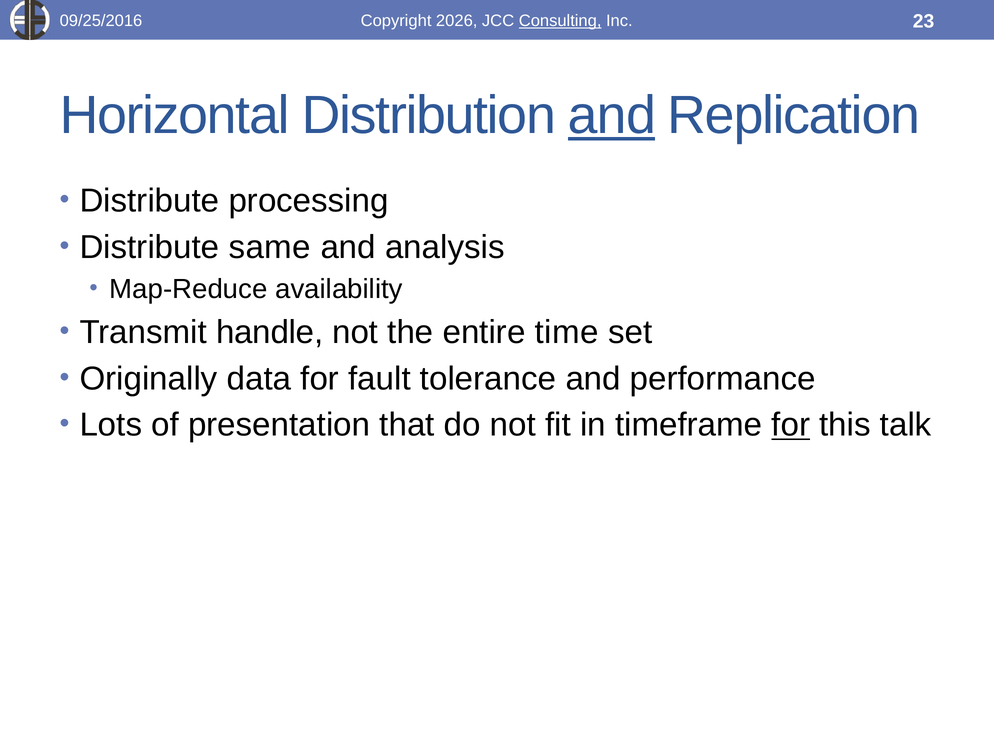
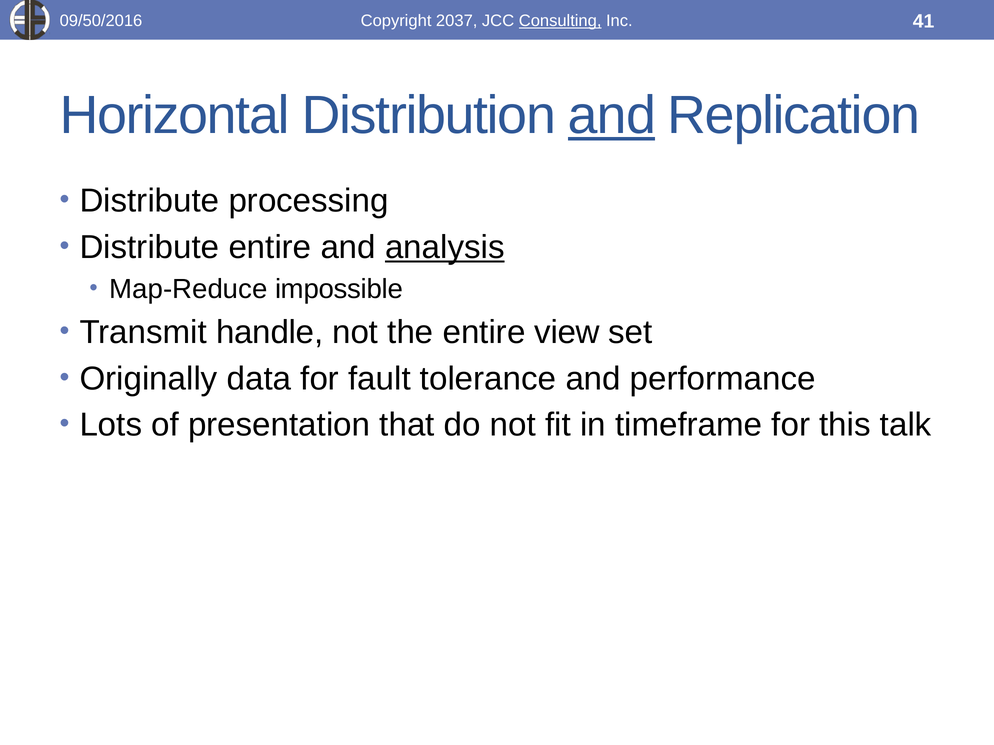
09/25/2016: 09/25/2016 -> 09/50/2016
2026: 2026 -> 2037
23: 23 -> 41
Distribute same: same -> entire
analysis underline: none -> present
availability: availability -> impossible
time: time -> view
for at (791, 425) underline: present -> none
